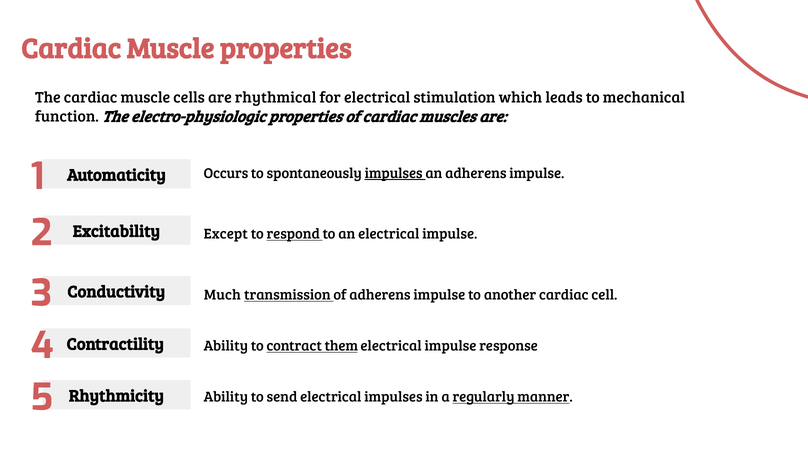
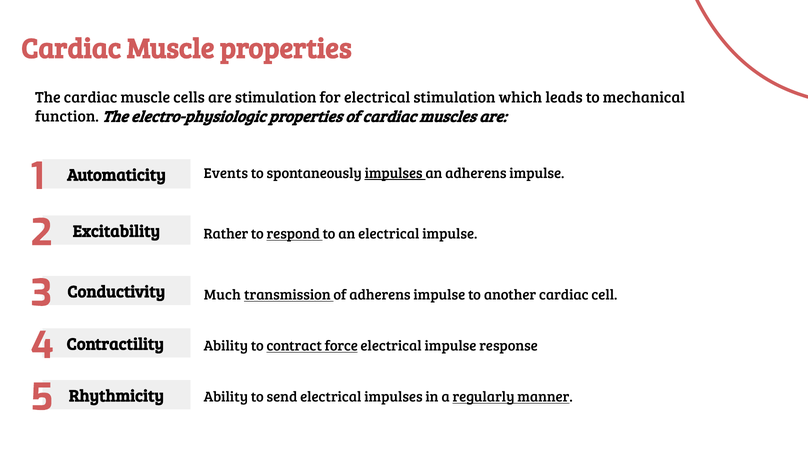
are rhythmical: rhythmical -> stimulation
Occurs: Occurs -> Events
Except: Except -> Rather
them: them -> force
